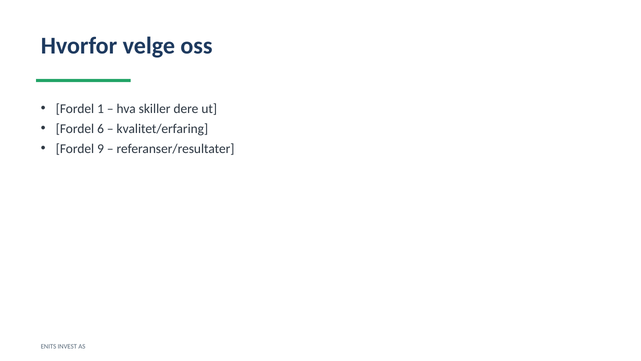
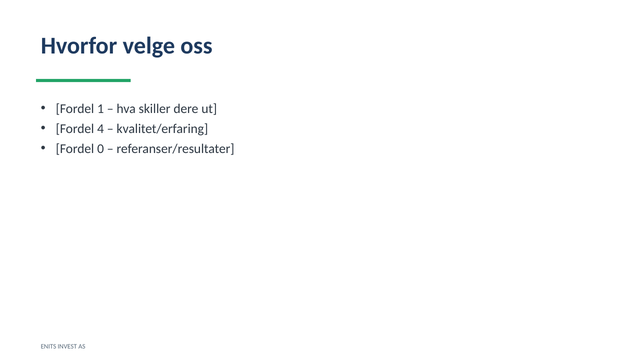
6: 6 -> 4
9: 9 -> 0
